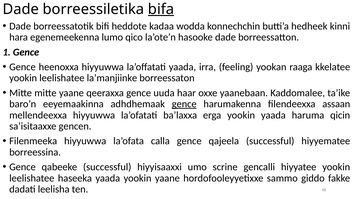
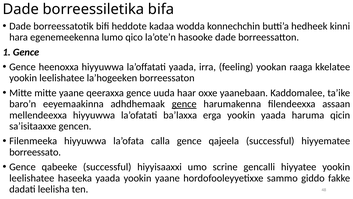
bifa underline: present -> none
la’manjiinke: la’manjiinke -> la’hogeeken
borreessina: borreessina -> borreessato
